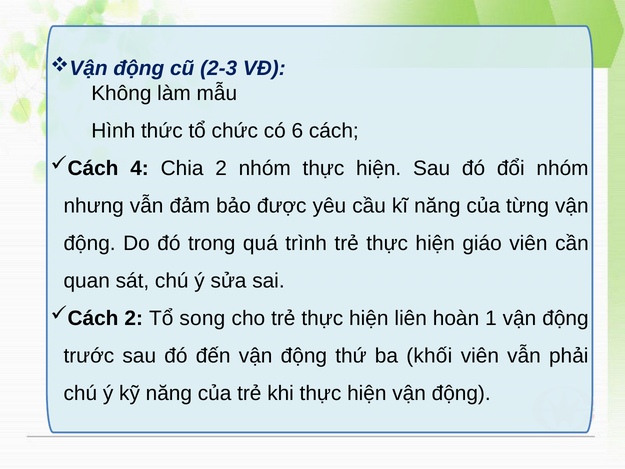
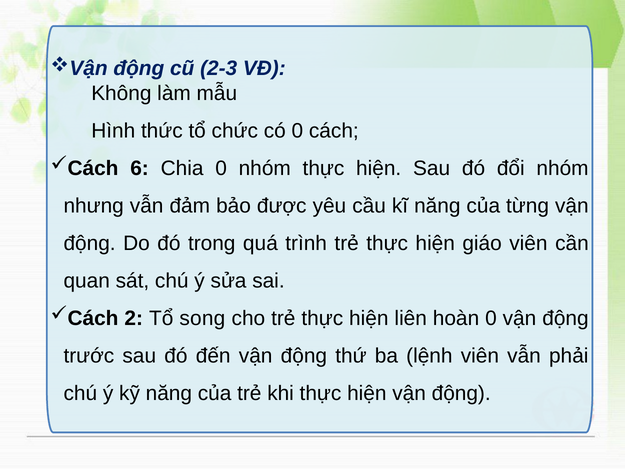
có 6: 6 -> 0
4: 4 -> 6
Chia 2: 2 -> 0
hoàn 1: 1 -> 0
khối: khối -> lệnh
